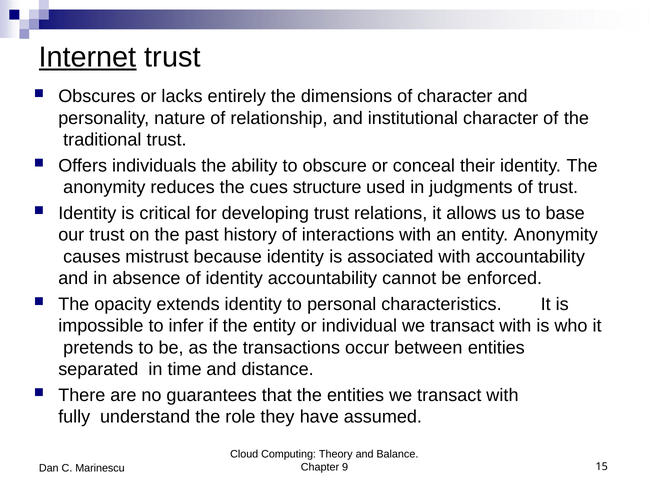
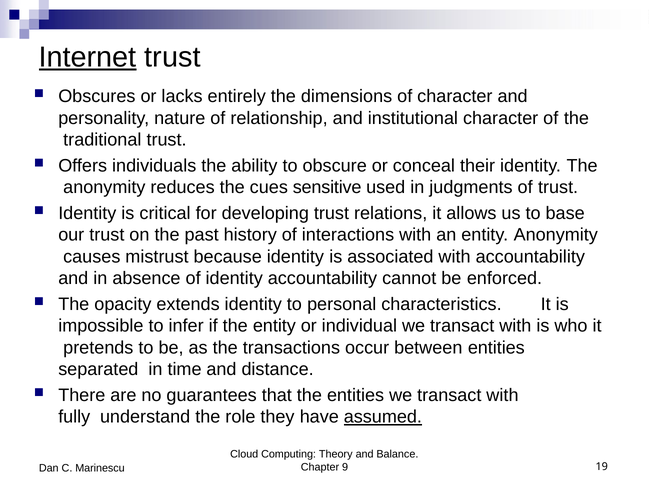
structure: structure -> sensitive
assumed underline: none -> present
15: 15 -> 19
